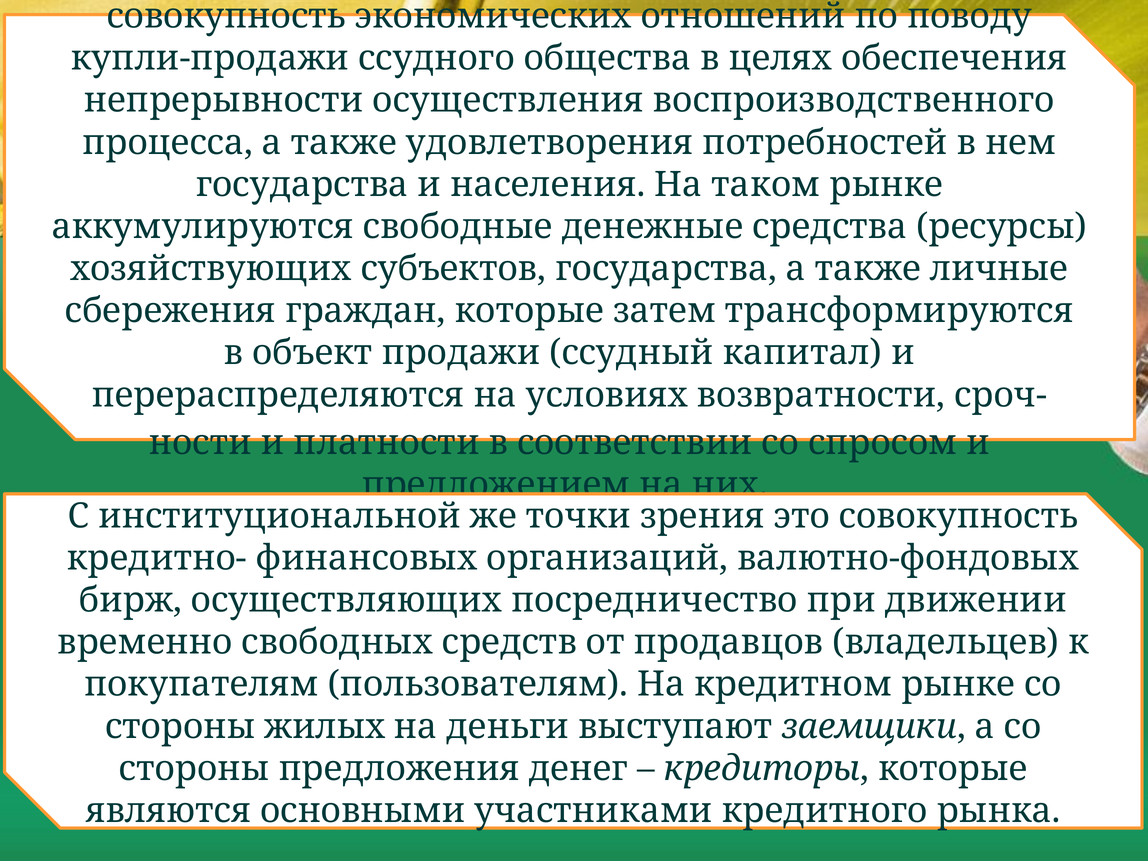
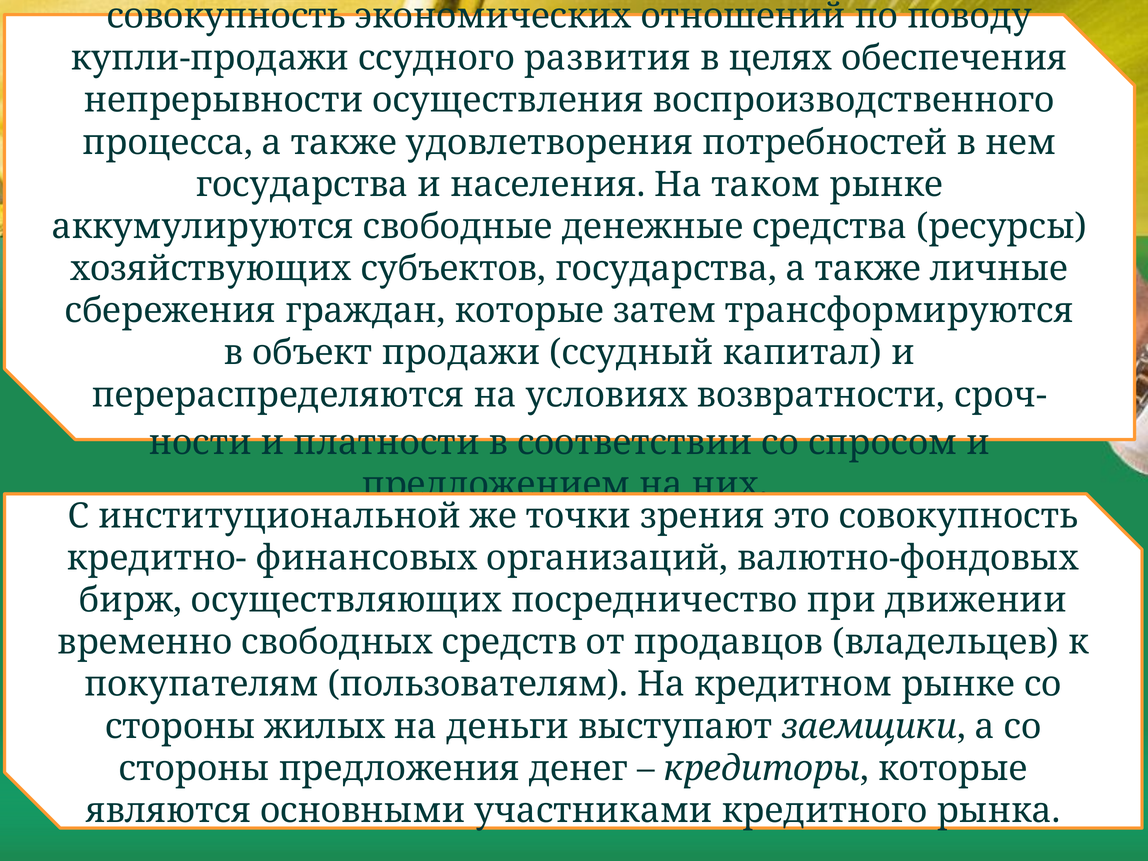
общества: общества -> развития
